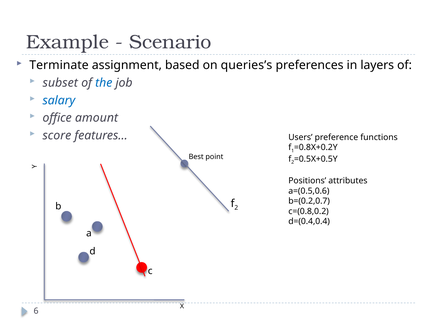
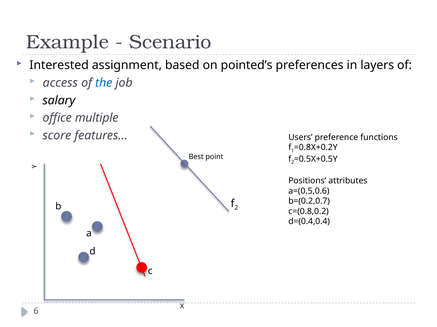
Terminate: Terminate -> Interested
queries’s: queries’s -> pointed’s
subset: subset -> access
salary colour: blue -> black
amount: amount -> multiple
